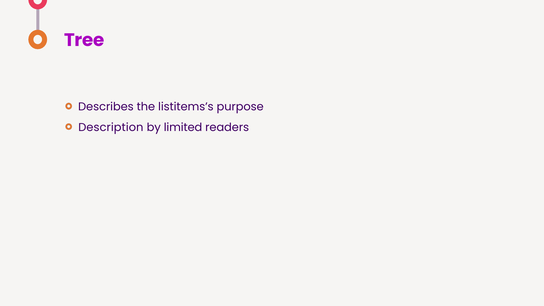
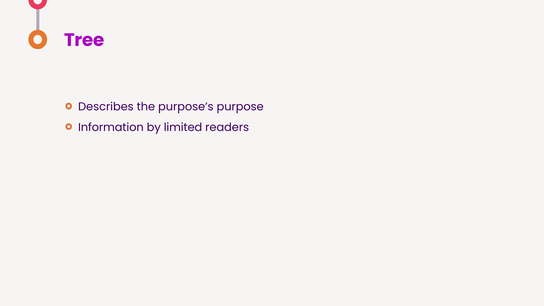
listitems’s: listitems’s -> purpose’s
Description: Description -> Information
